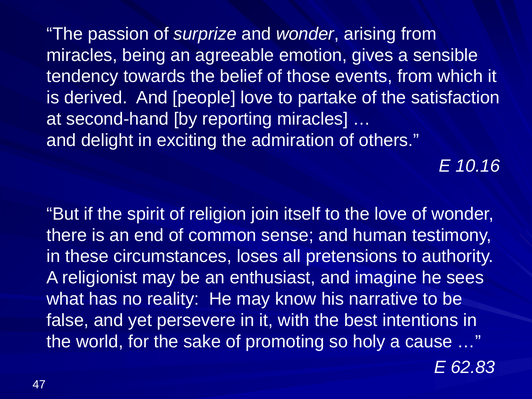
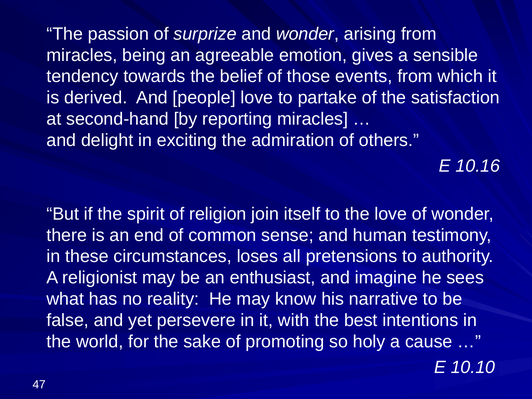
62.83: 62.83 -> 10.10
